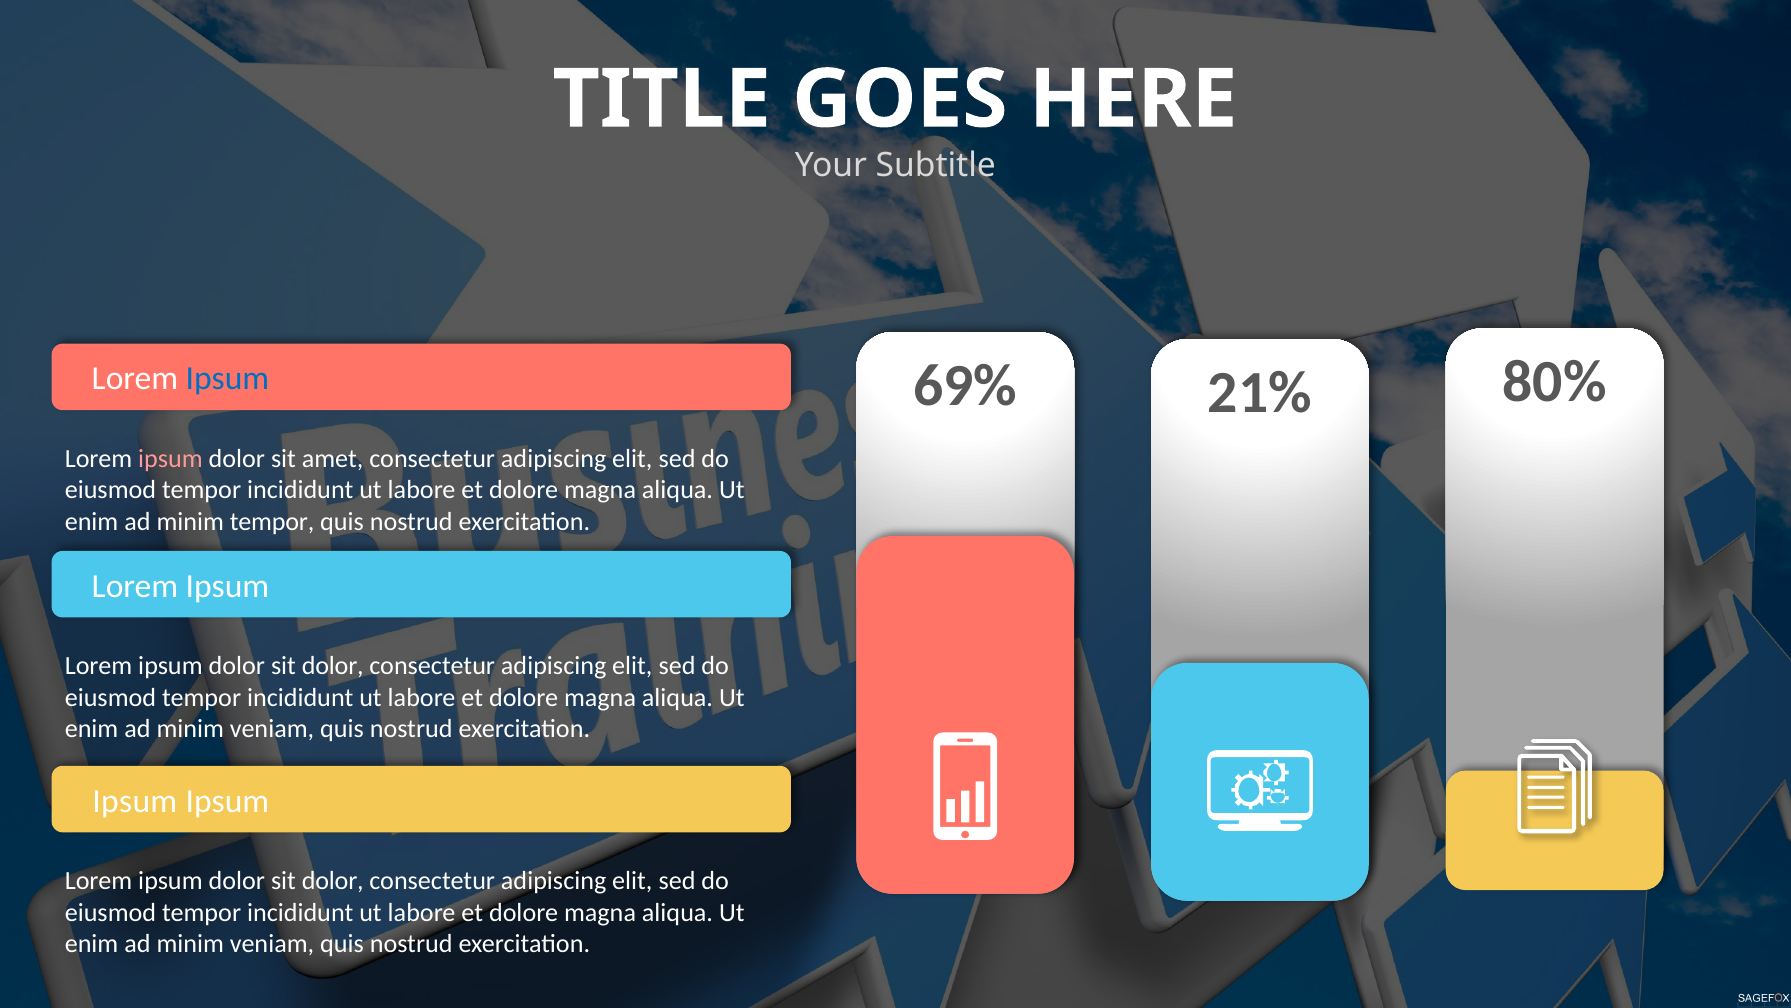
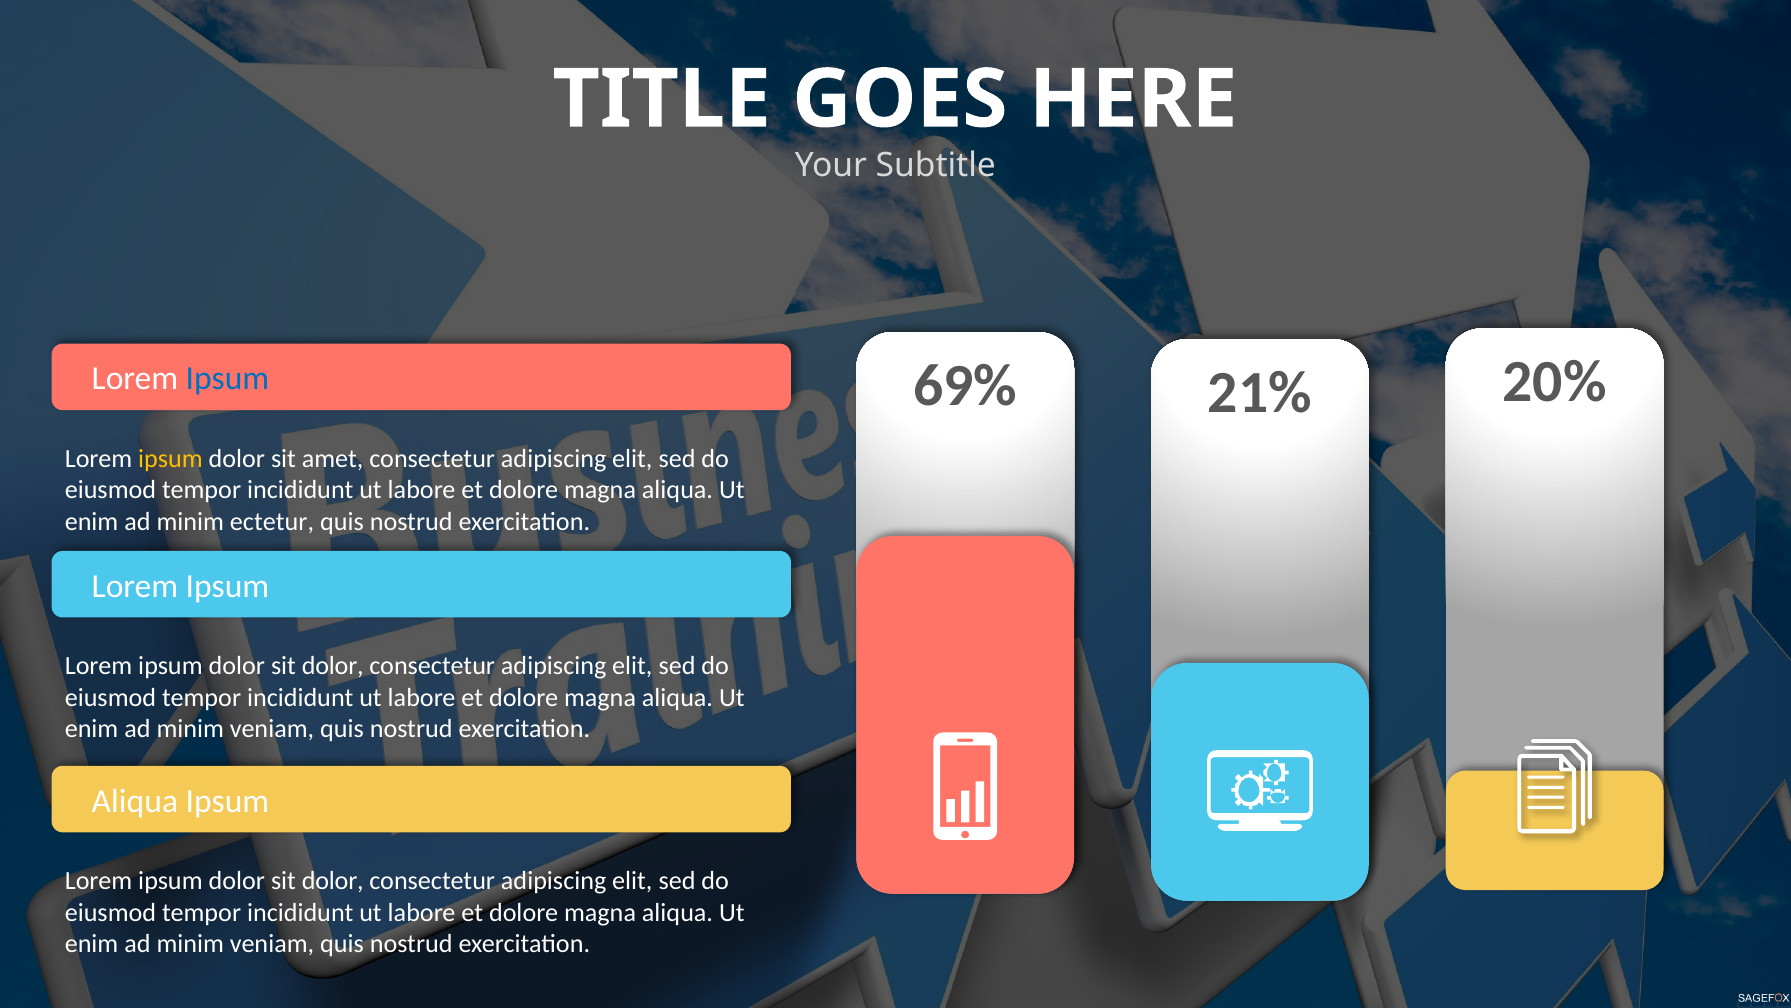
80%: 80% -> 20%
ipsum at (170, 459) colour: pink -> yellow
minim tempor: tempor -> ectetur
Ipsum at (135, 801): Ipsum -> Aliqua
